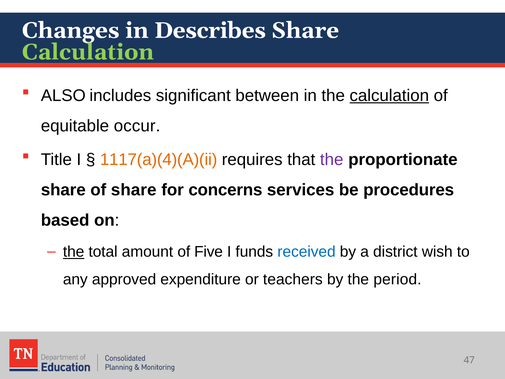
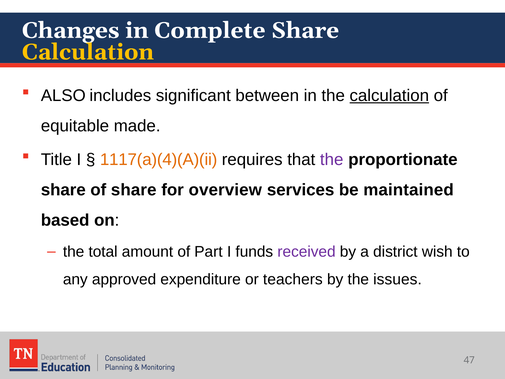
Describes: Describes -> Complete
Calculation at (88, 52) colour: light green -> yellow
occur: occur -> made
concerns: concerns -> overview
procedures: procedures -> maintained
the at (74, 252) underline: present -> none
Five: Five -> Part
received colour: blue -> purple
period: period -> issues
